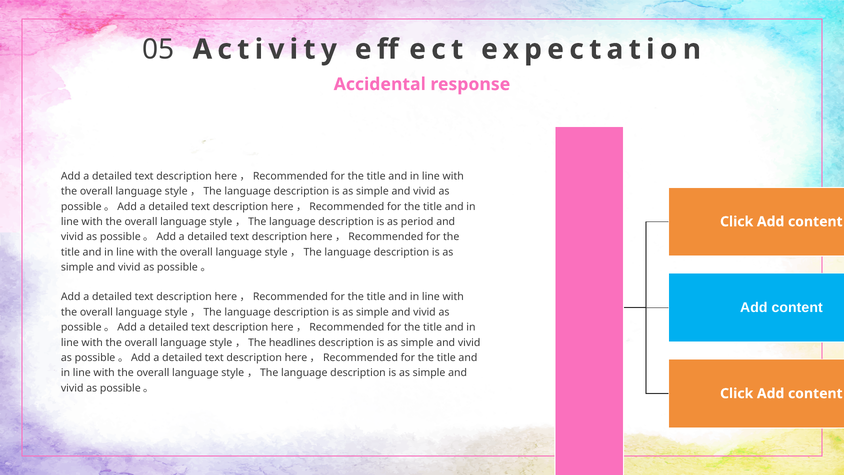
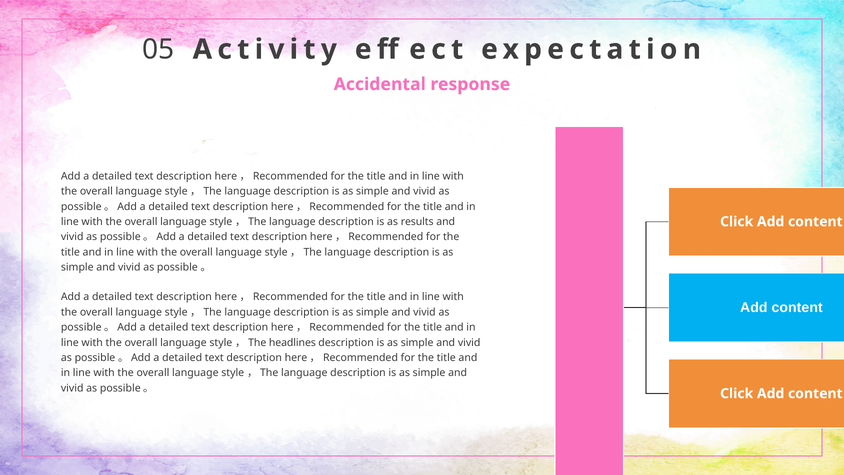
period: period -> results
